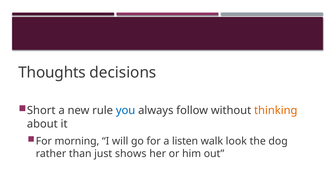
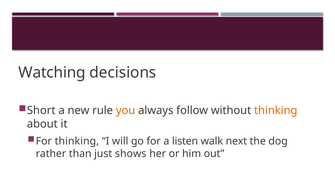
Thoughts: Thoughts -> Watching
you colour: blue -> orange
For morning: morning -> thinking
look: look -> next
